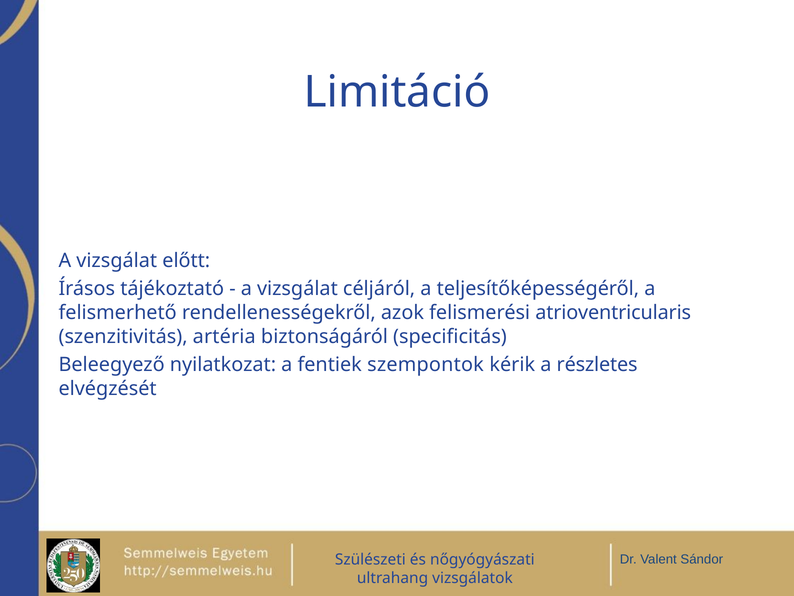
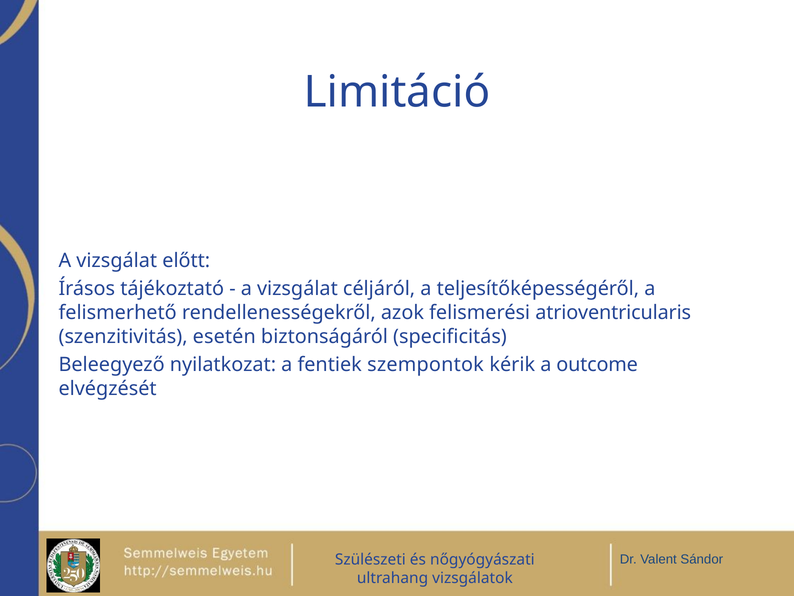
artéria: artéria -> esetén
részletes: részletes -> outcome
